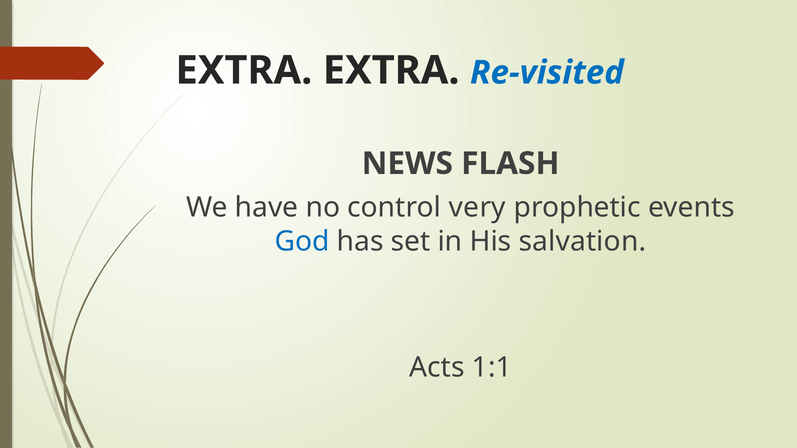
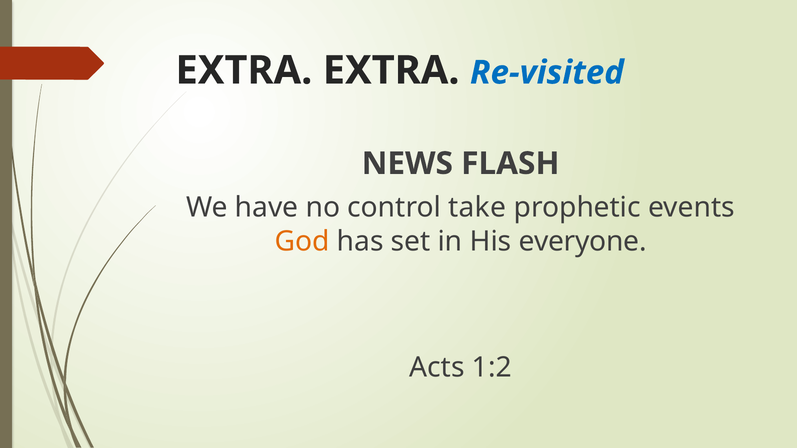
very: very -> take
God colour: blue -> orange
salvation: salvation -> everyone
1:1: 1:1 -> 1:2
